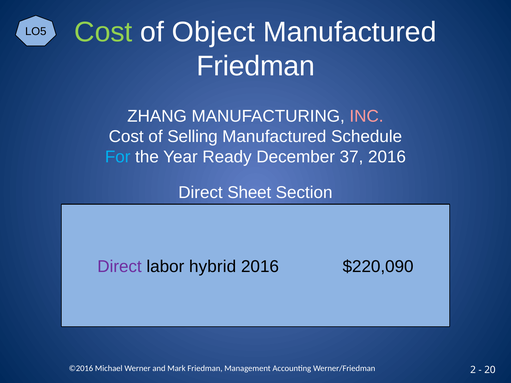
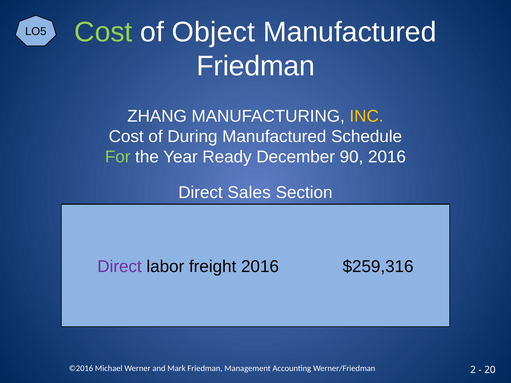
INC colour: pink -> yellow
Selling: Selling -> During
For colour: light blue -> light green
37: 37 -> 90
Sheet: Sheet -> Sales
hybrid: hybrid -> freight
$220,090: $220,090 -> $259,316
